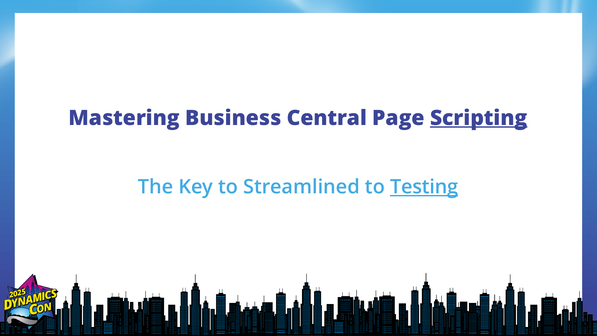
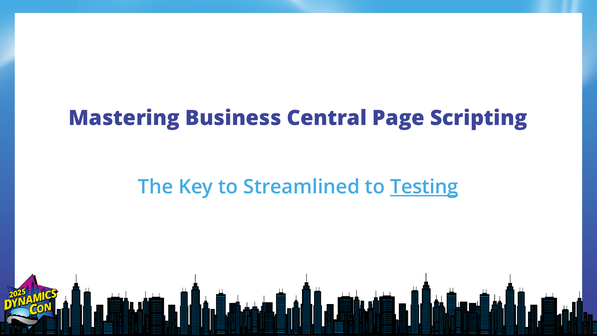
Scripting underline: present -> none
